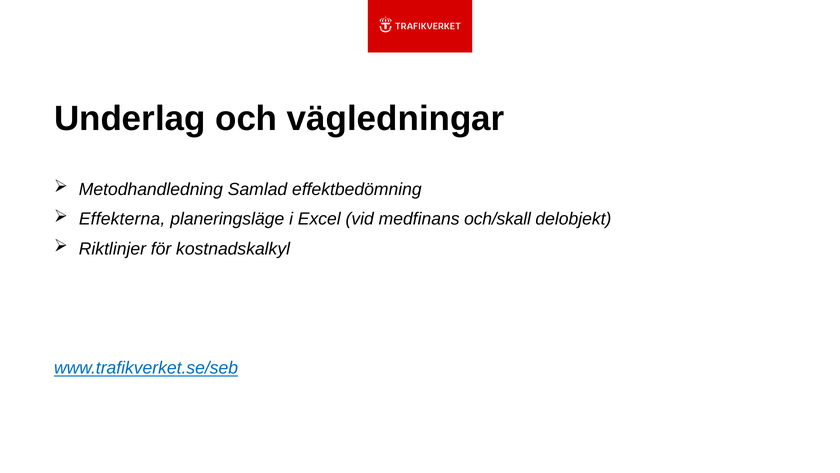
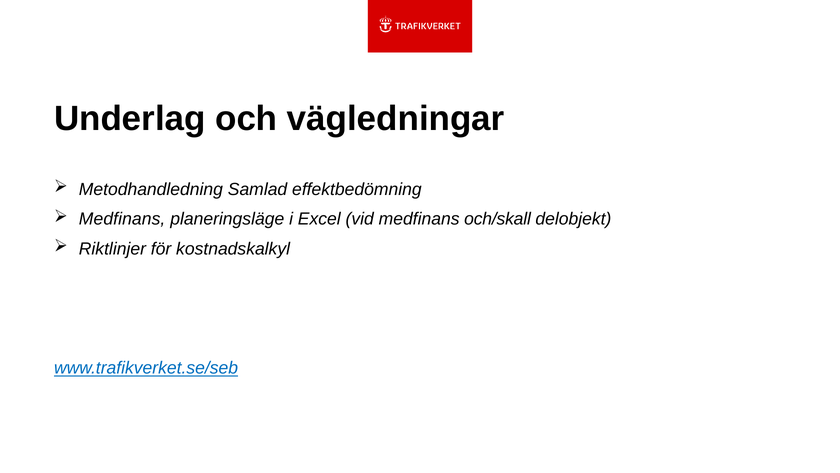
Effekterna at (122, 219): Effekterna -> Medfinans
